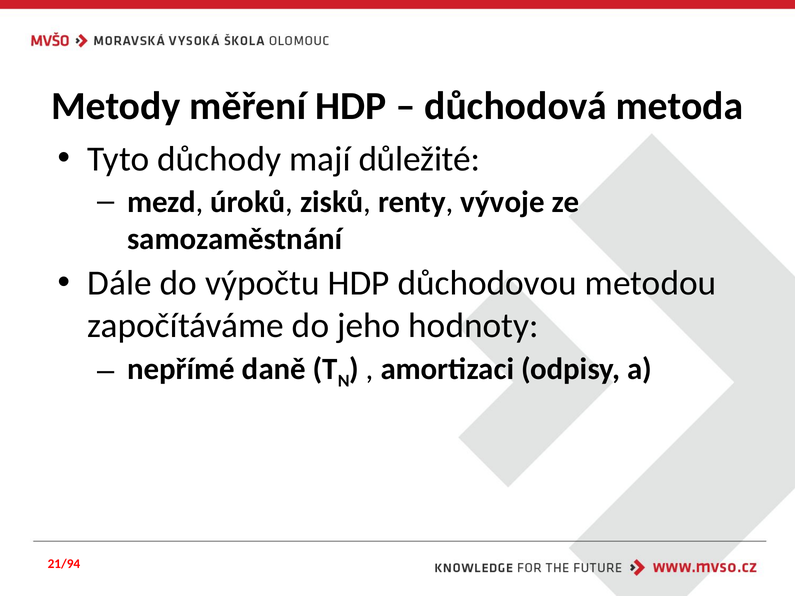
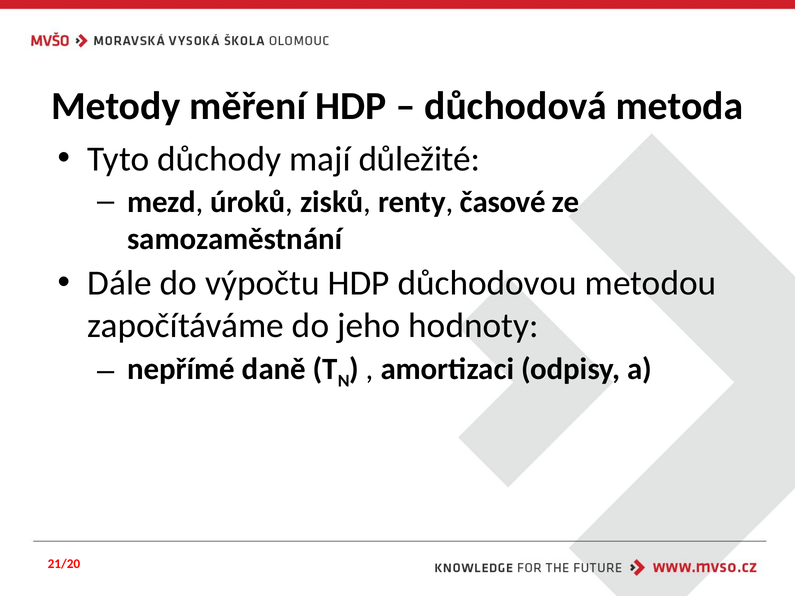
vývoje: vývoje -> časové
21/94: 21/94 -> 21/20
